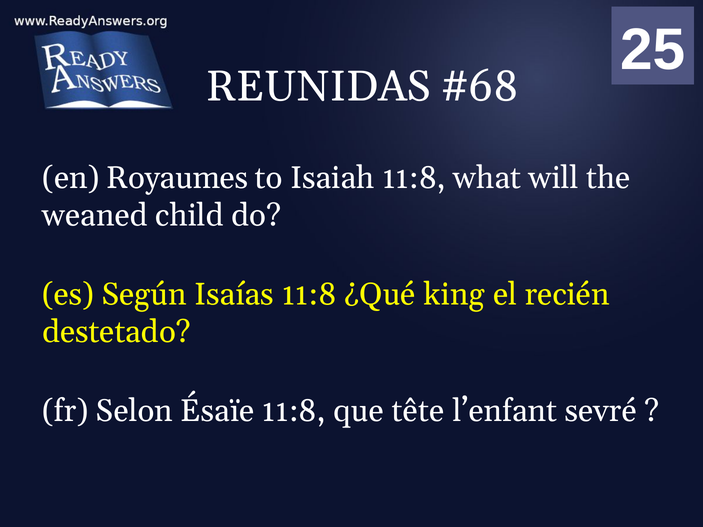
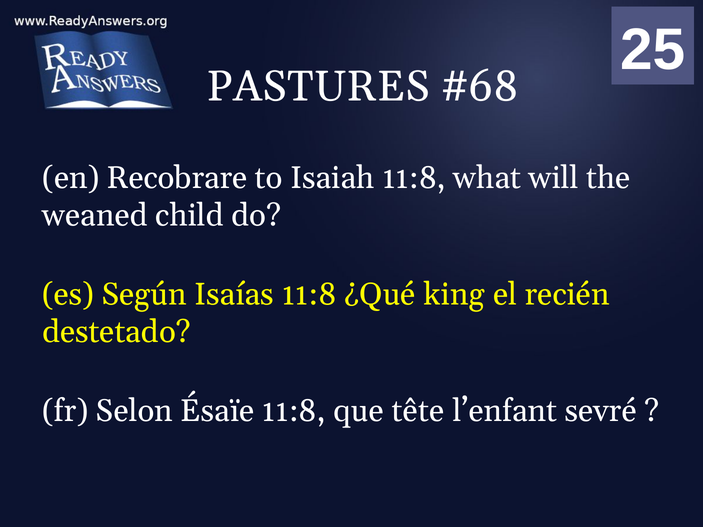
REUNIDAS: REUNIDAS -> PASTURES
Royaumes: Royaumes -> Recobrare
